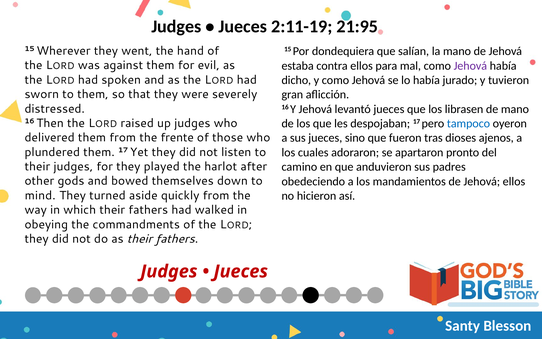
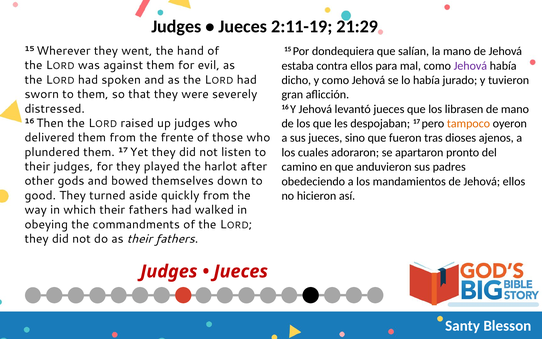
21:95: 21:95 -> 21:29
tampoco colour: blue -> orange
mind: mind -> good
